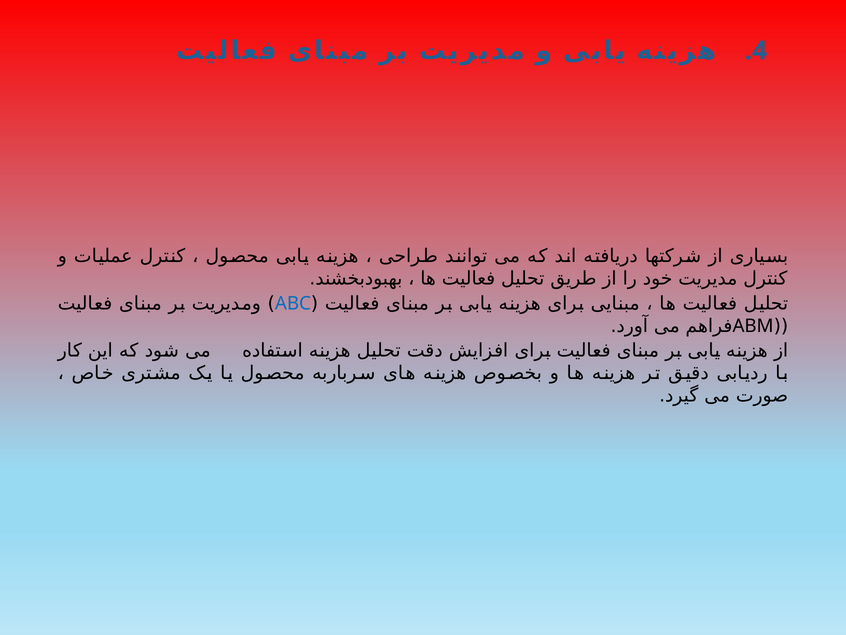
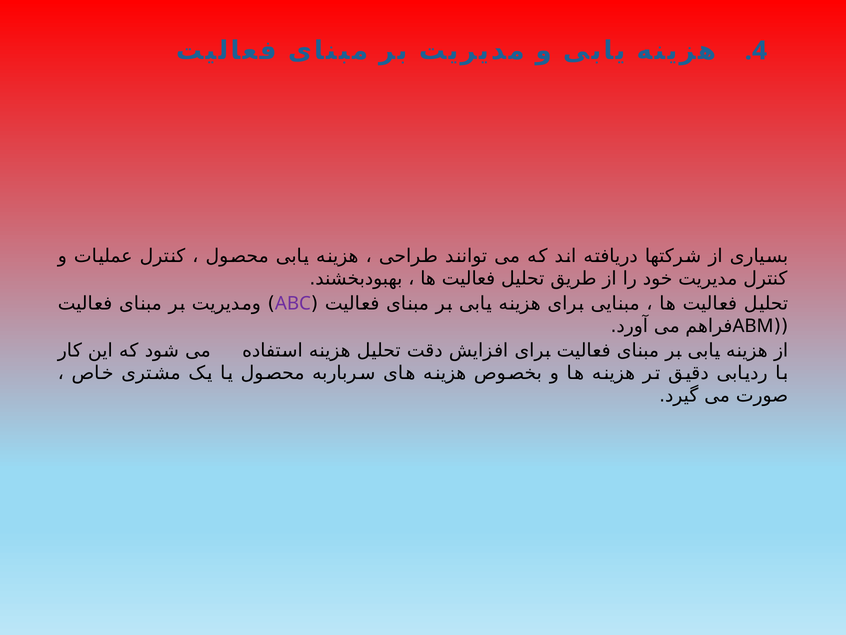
ABC colour: blue -> purple
